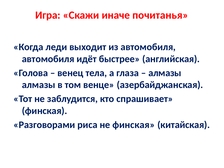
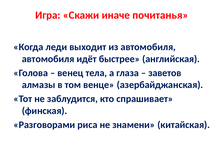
алмазы at (165, 73): алмазы -> заветов
не финская: финская -> знамени
